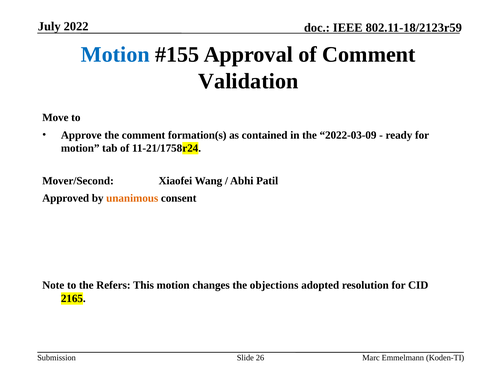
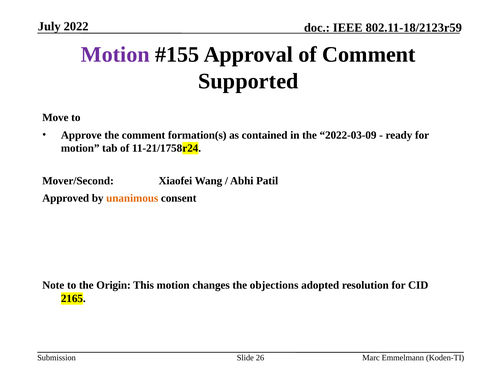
Motion at (115, 55) colour: blue -> purple
Validation: Validation -> Supported
Refers: Refers -> Origin
